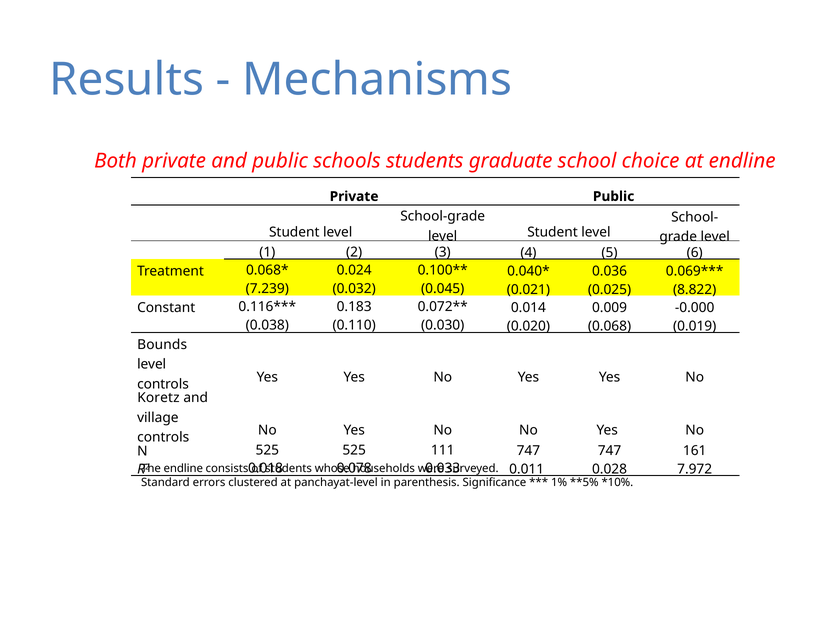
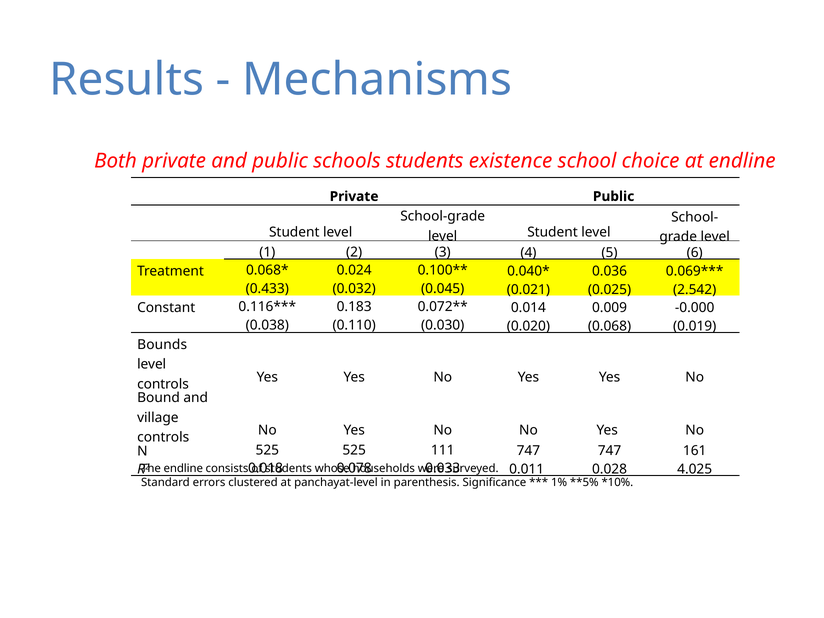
graduate: graduate -> existence
7.239: 7.239 -> 0.433
8.822: 8.822 -> 2.542
Koretz: Koretz -> Bound
7.972: 7.972 -> 4.025
